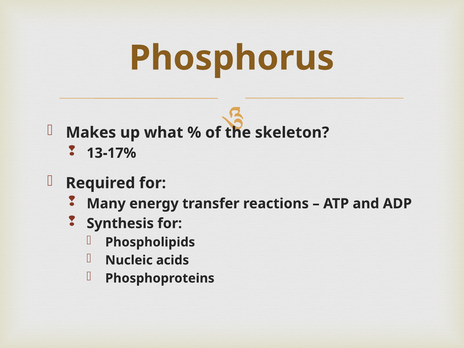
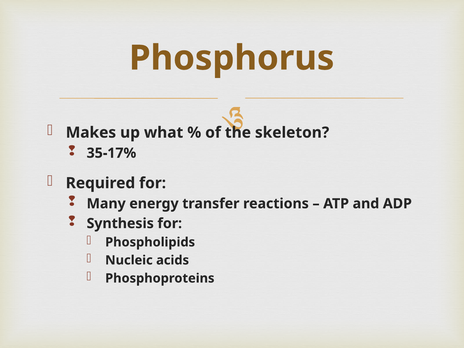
13-17%: 13-17% -> 35-17%
